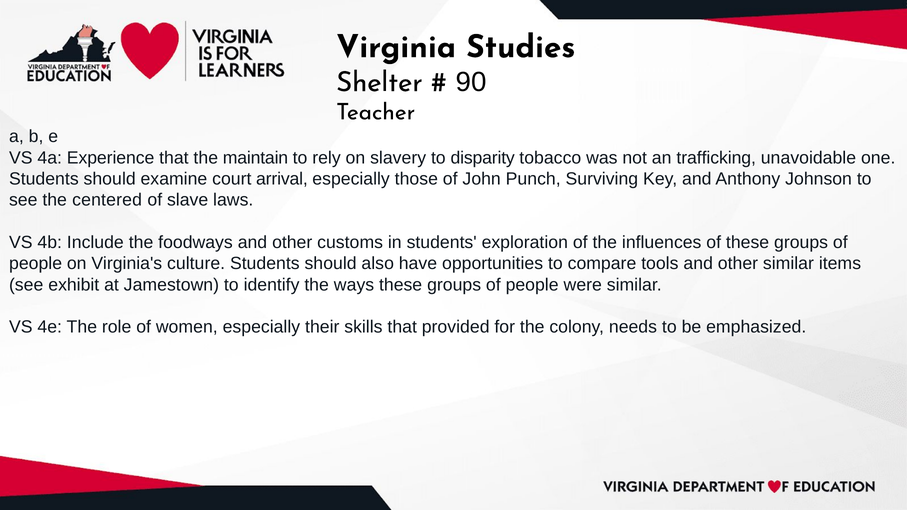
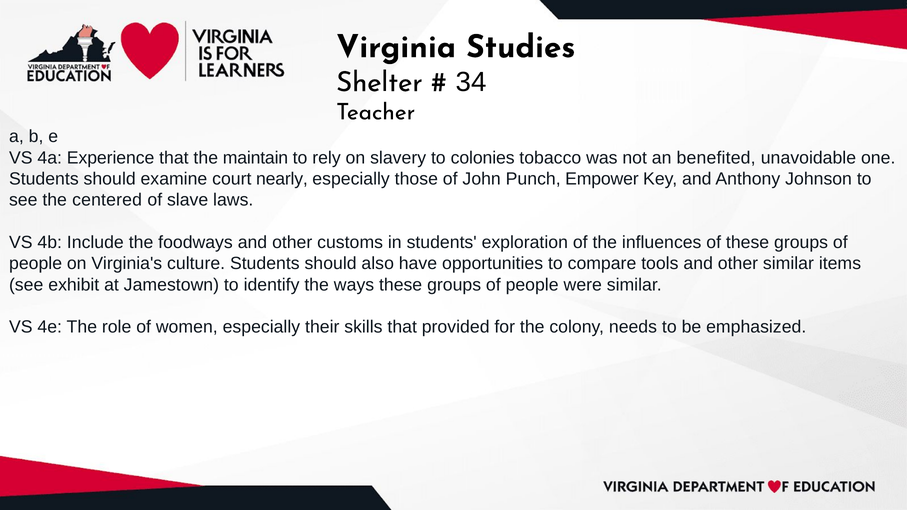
90: 90 -> 34
disparity: disparity -> colonies
trafficking: trafficking -> benefited
arrival: arrival -> nearly
Surviving: Surviving -> Empower
